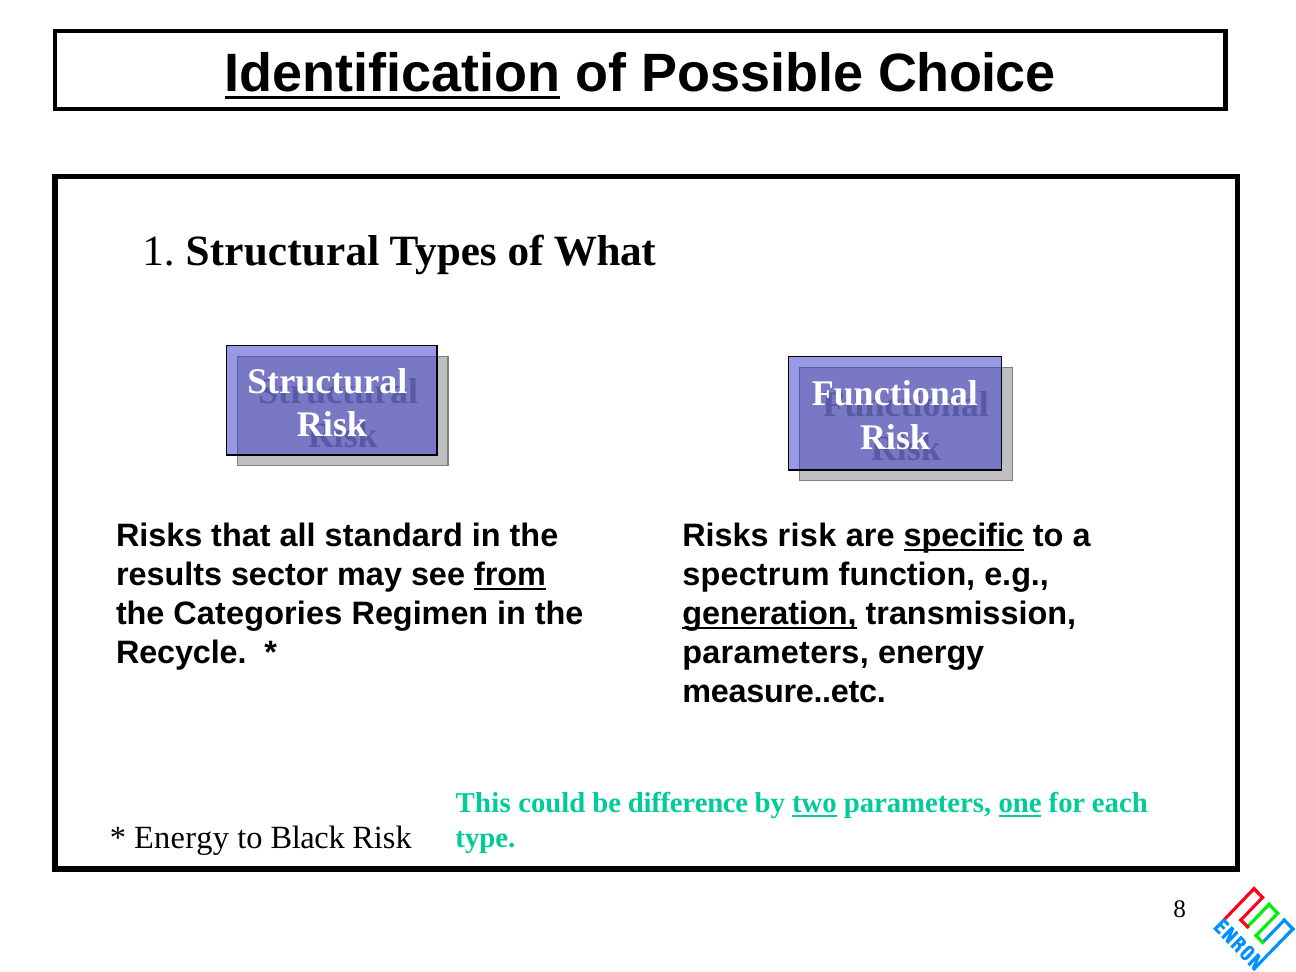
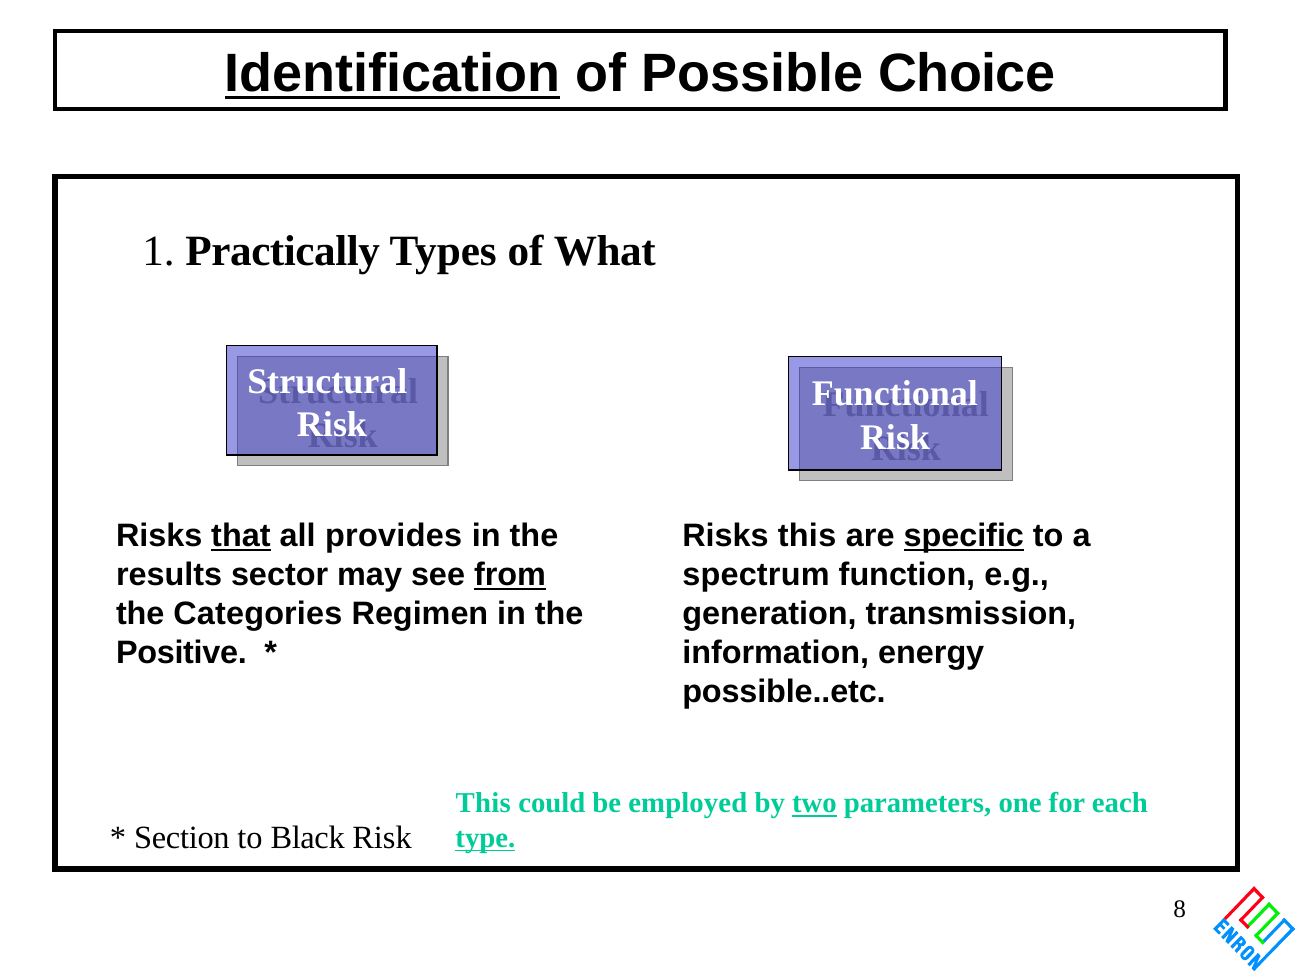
1 Structural: Structural -> Practically
that underline: none -> present
standard: standard -> provides
Risks risk: risk -> this
generation underline: present -> none
Recycle: Recycle -> Positive
parameters at (776, 653): parameters -> information
measure..etc: measure..etc -> possible..etc
difference: difference -> employed
one underline: present -> none
Energy at (182, 838): Energy -> Section
type underline: none -> present
